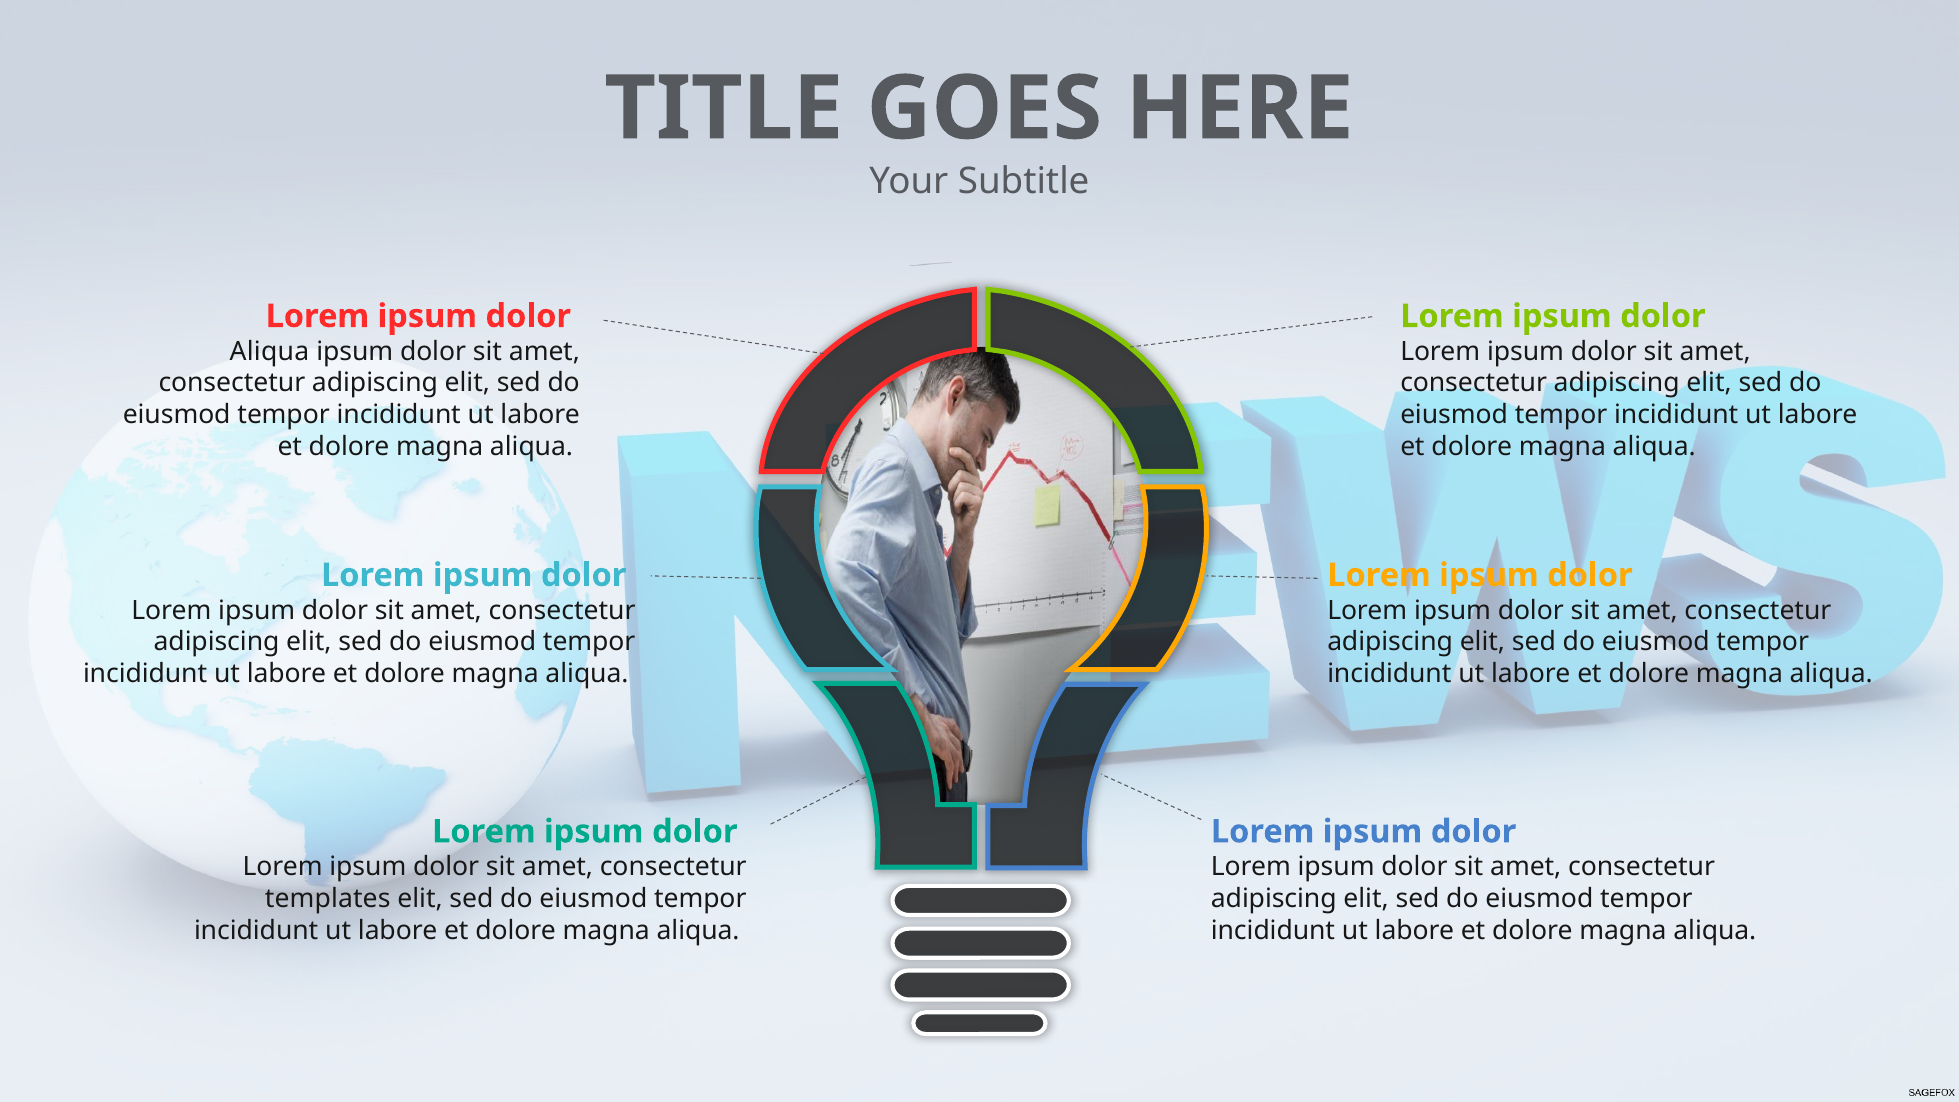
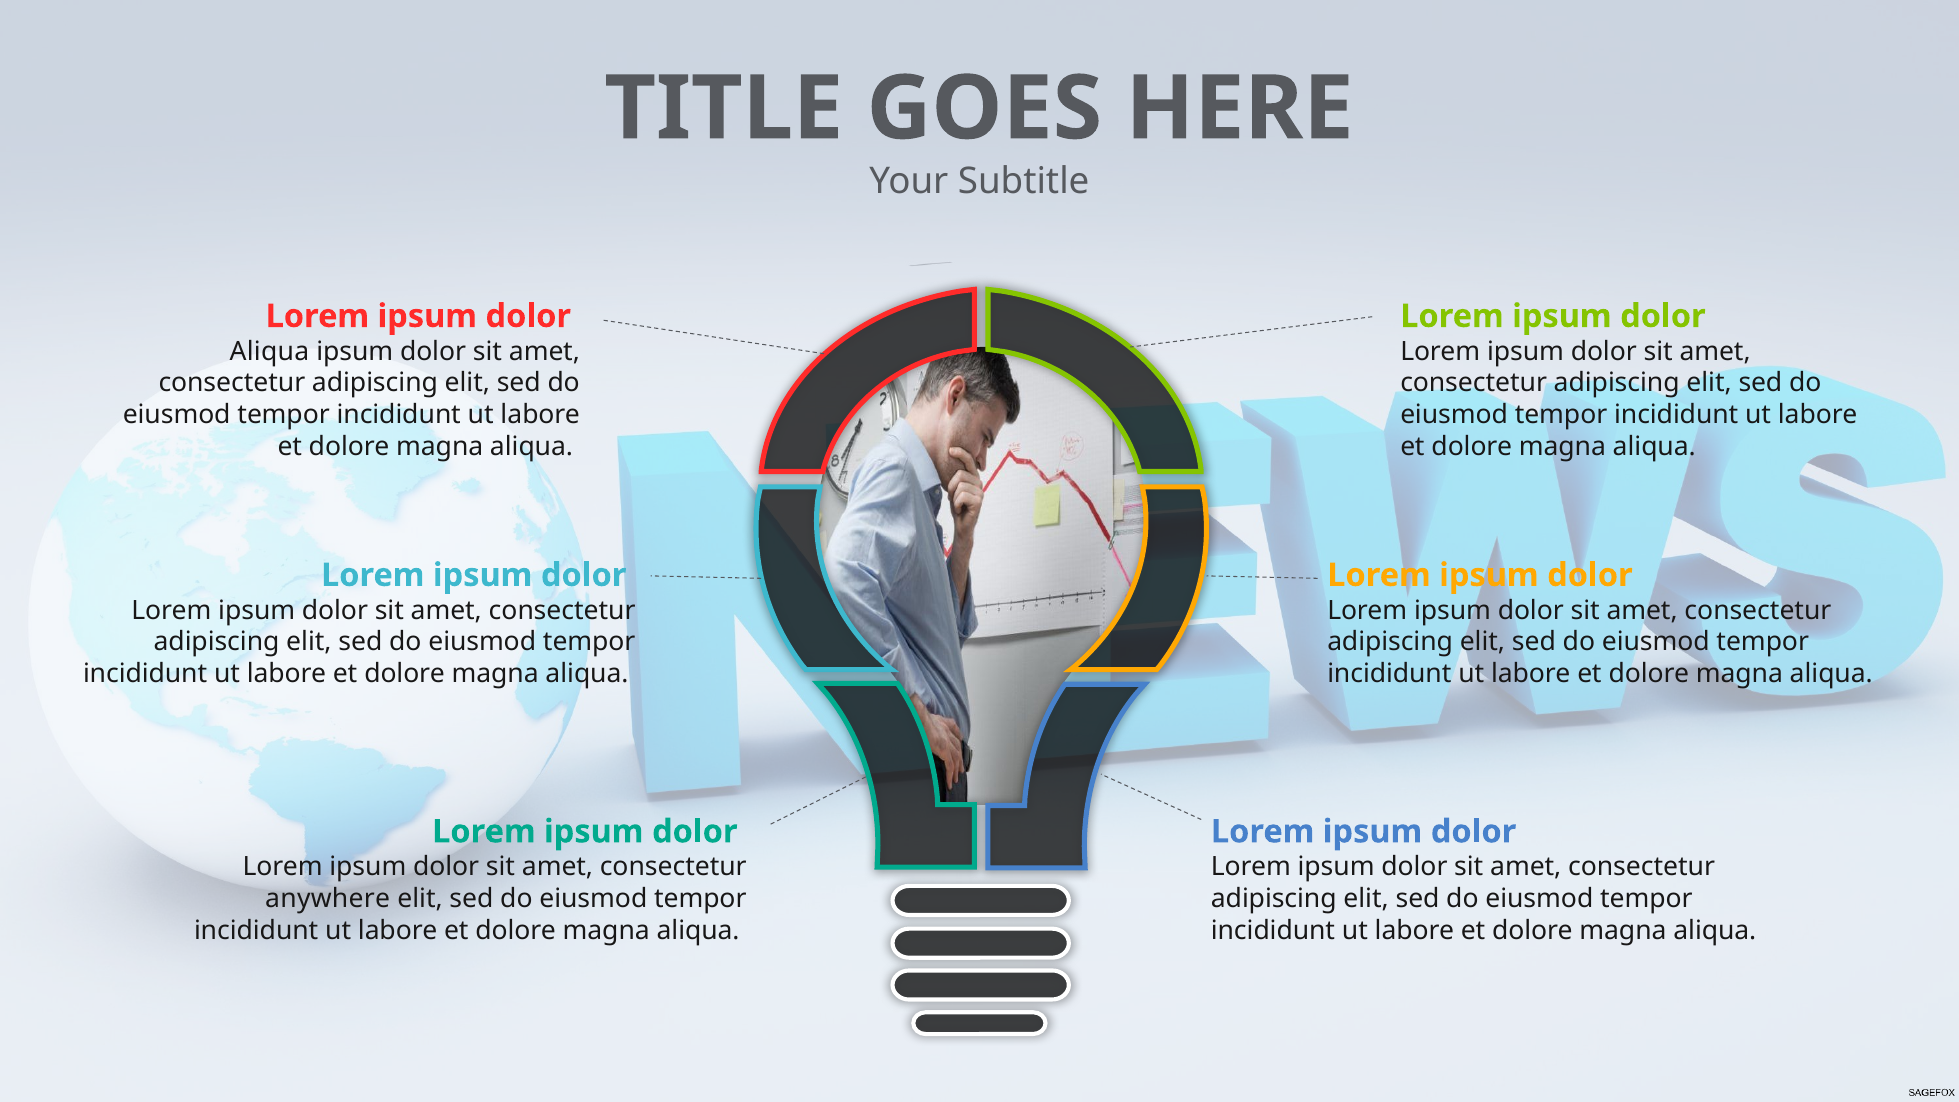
templates: templates -> anywhere
